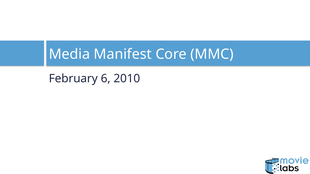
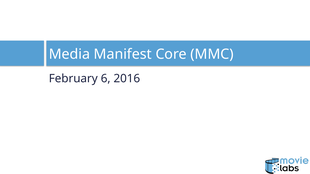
2010: 2010 -> 2016
